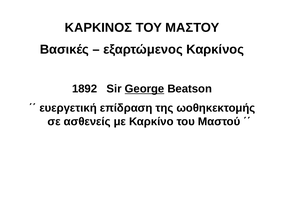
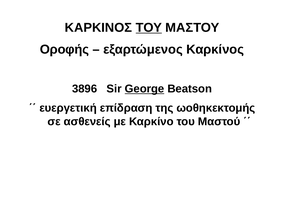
ΤΟΥ at (149, 28) underline: none -> present
Βασικές: Βασικές -> Οροφής
1892: 1892 -> 3896
